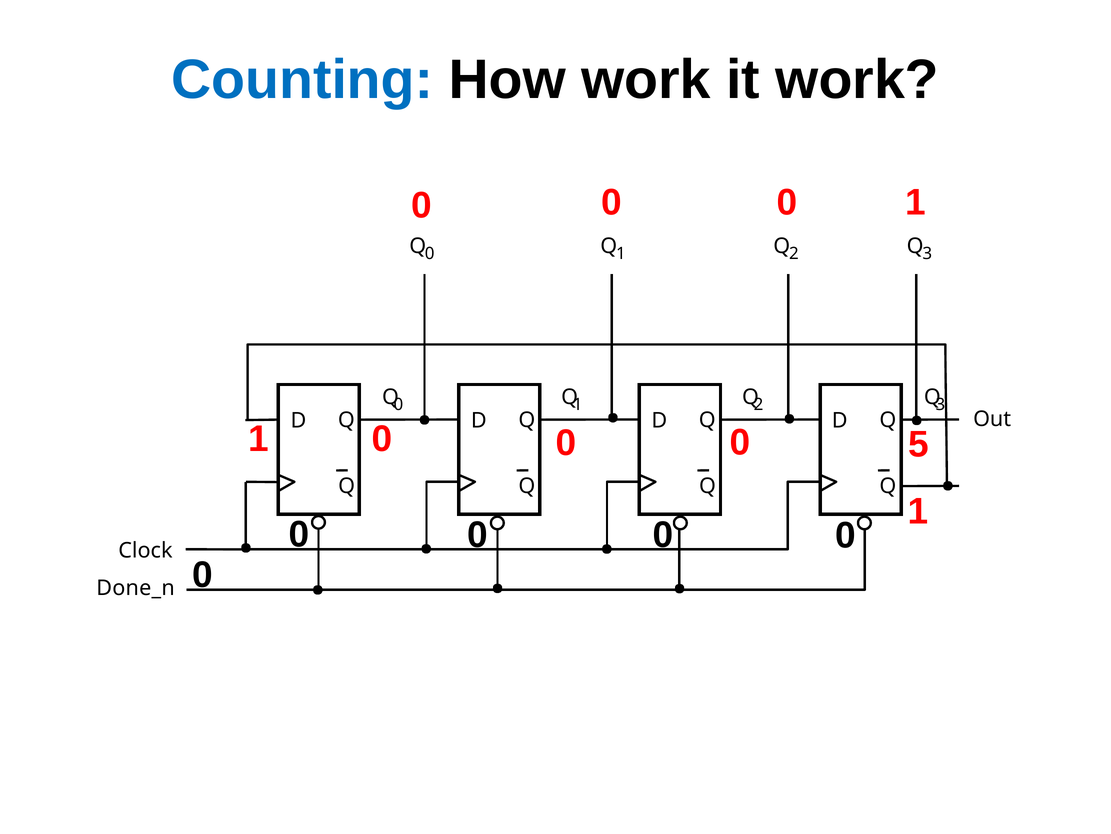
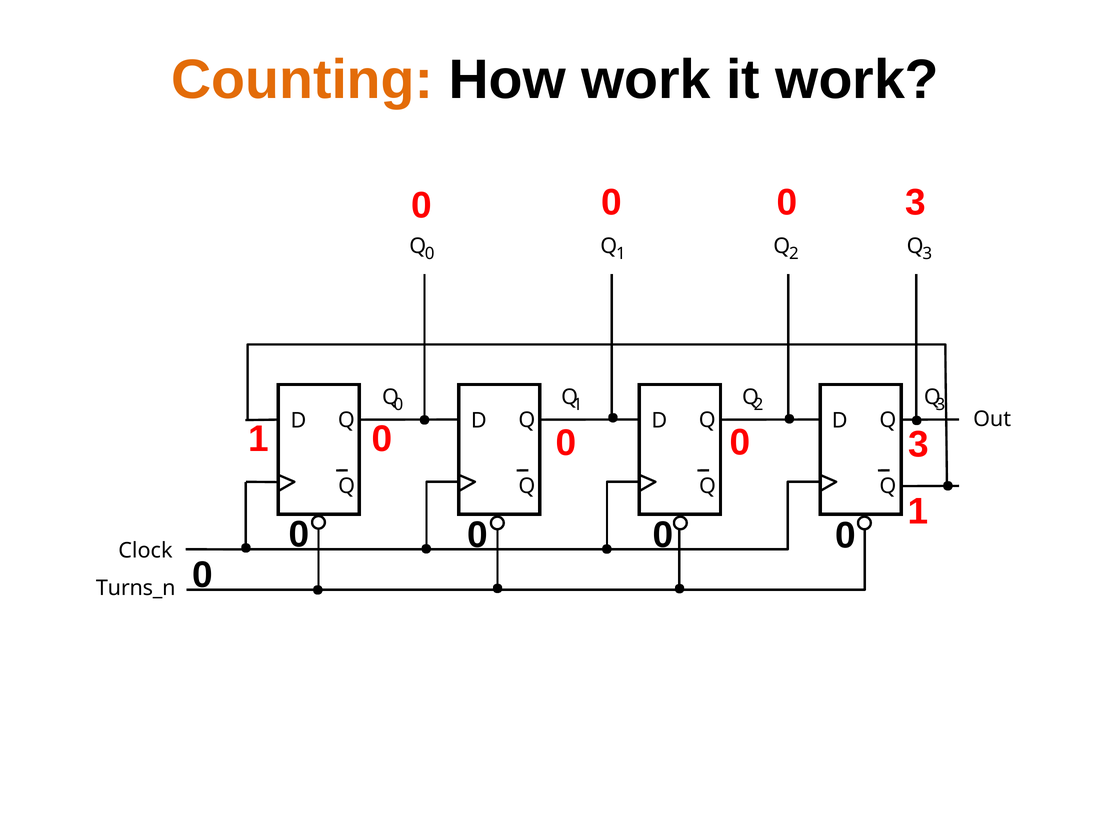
Counting colour: blue -> orange
1 at (915, 202): 1 -> 3
5 at (919, 444): 5 -> 3
Done_n: Done_n -> Turns_n
